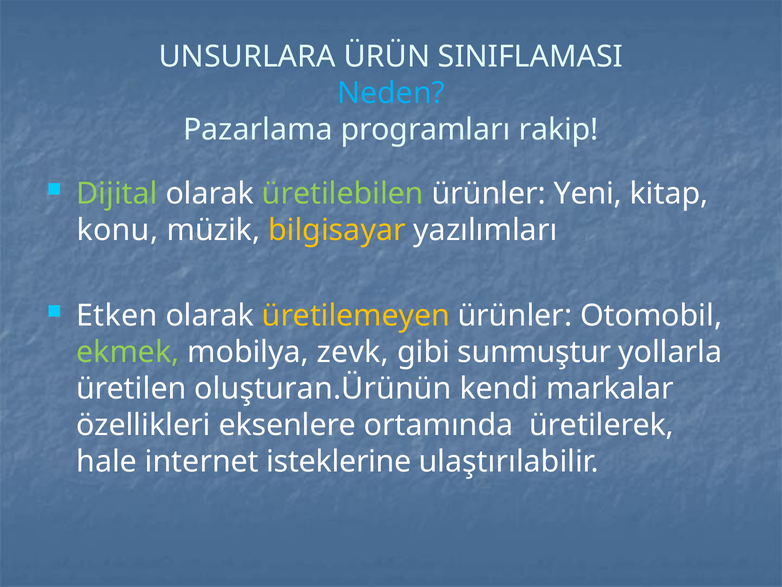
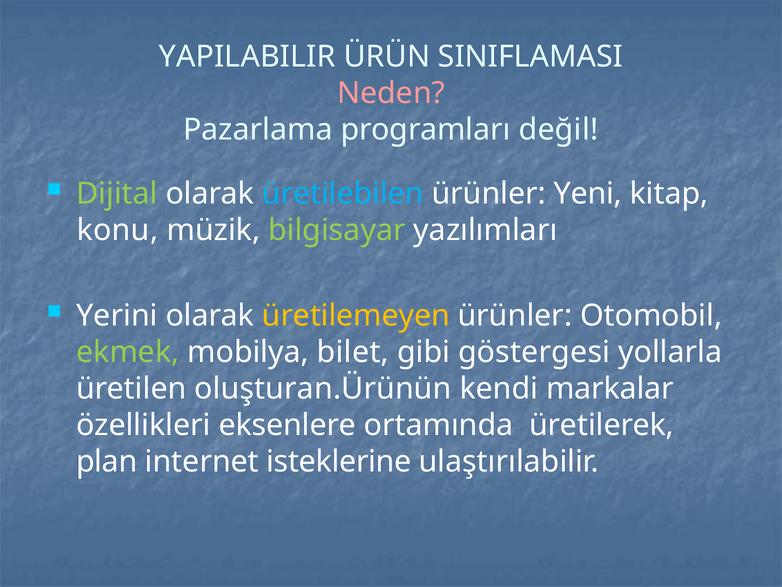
UNSURLARA: UNSURLARA -> YAPILABILIR
Neden colour: light blue -> pink
rakip: rakip -> değil
üretilebilen colour: light green -> light blue
bilgisayar colour: yellow -> light green
Etken: Etken -> Yerini
zevk: zevk -> bilet
sunmuştur: sunmuştur -> göstergesi
hale: hale -> plan
